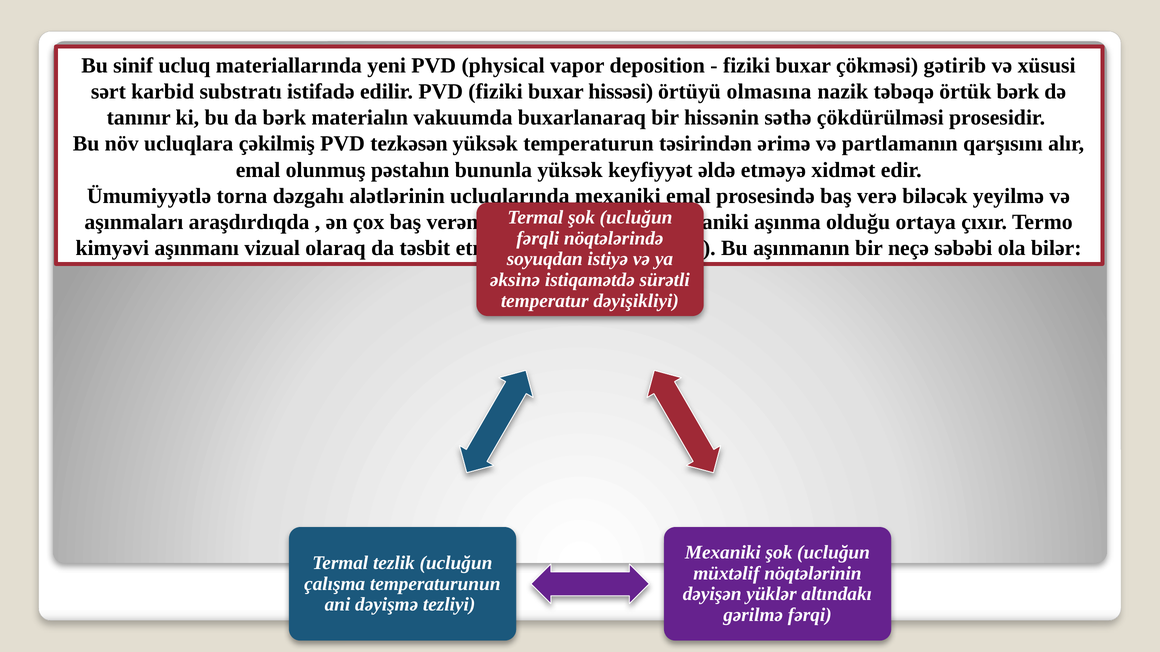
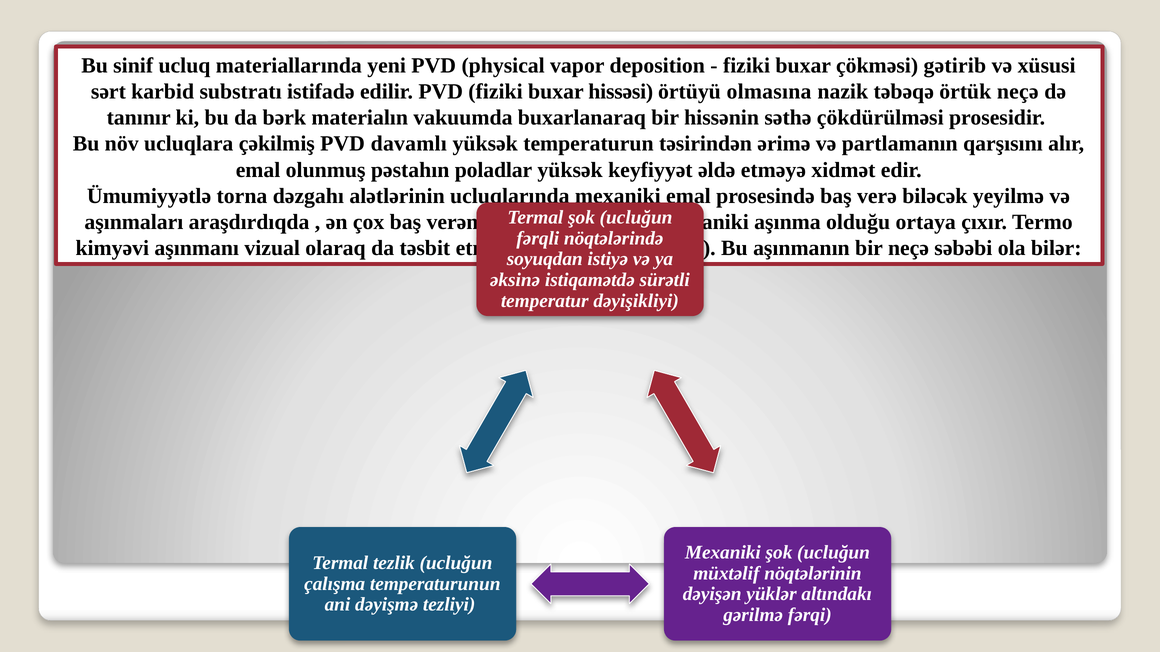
örtük bərk: bərk -> neçə
tezkəsən: tezkəsən -> davamlı
bununla: bununla -> poladlar
